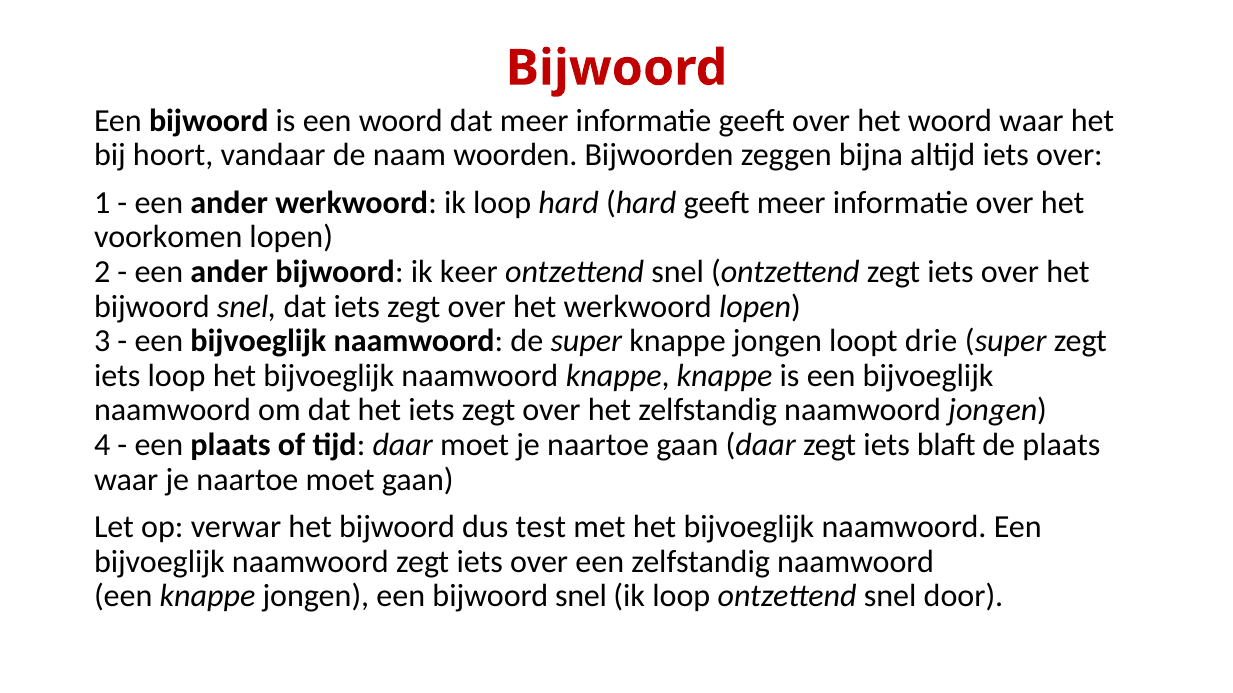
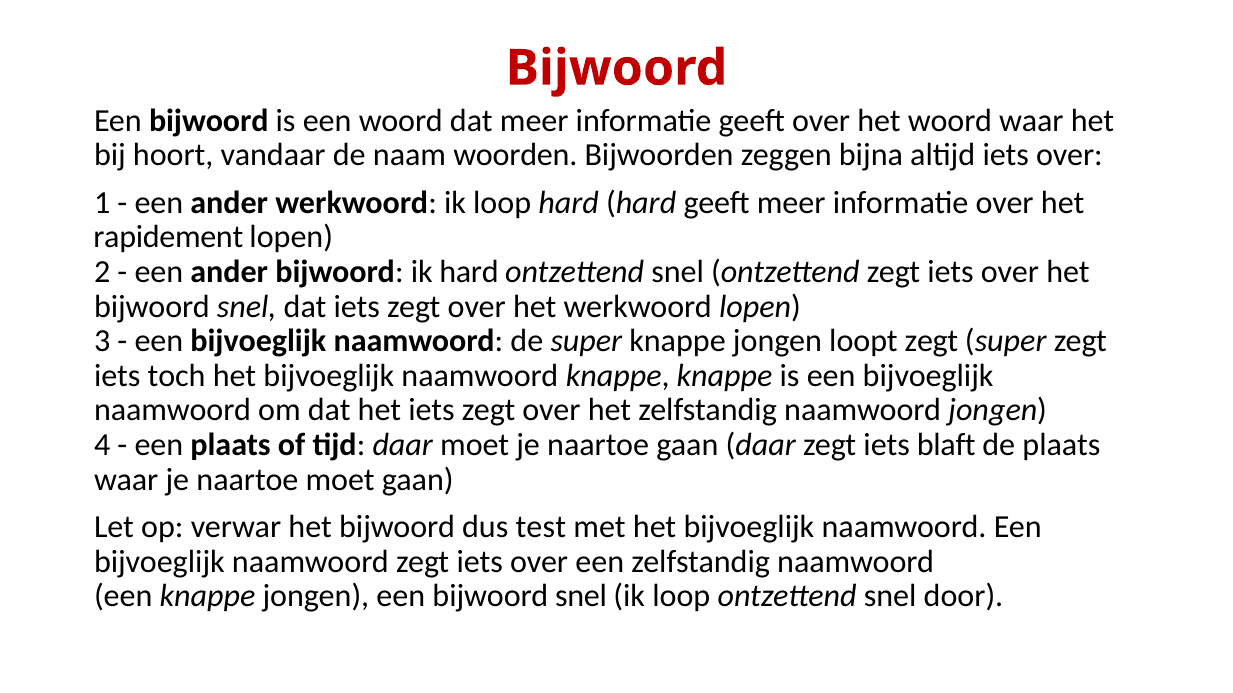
voorkomen: voorkomen -> rapidement
ik keer: keer -> hard
loopt drie: drie -> zegt
iets loop: loop -> toch
